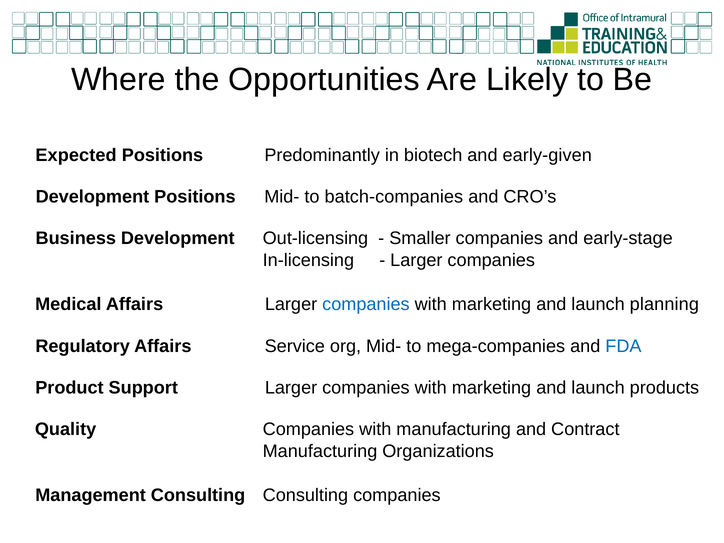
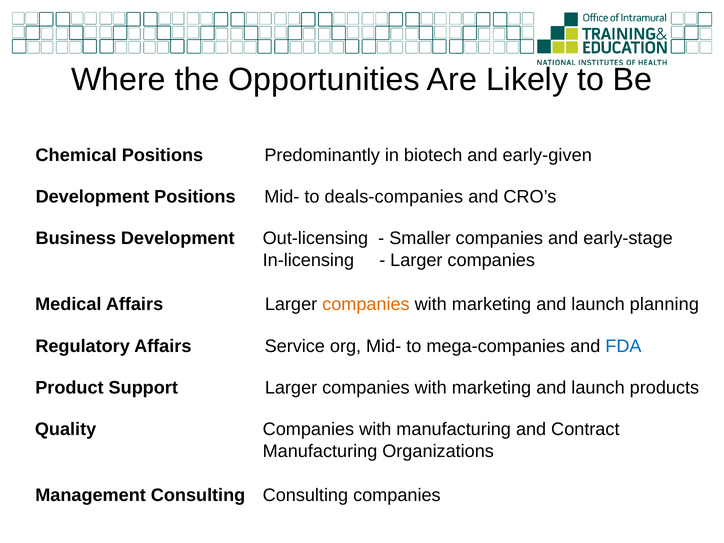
Expected: Expected -> Chemical
batch-companies: batch-companies -> deals-companies
companies at (366, 305) colour: blue -> orange
